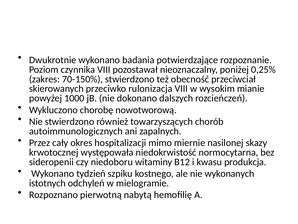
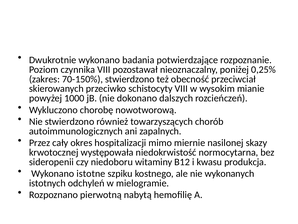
rulonizacja: rulonizacja -> schistocyty
tydzień: tydzień -> istotne
